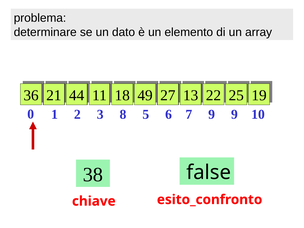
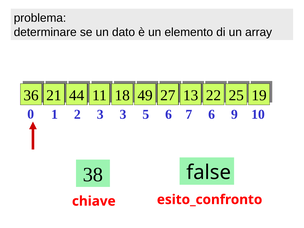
3 8: 8 -> 3
7 9: 9 -> 6
